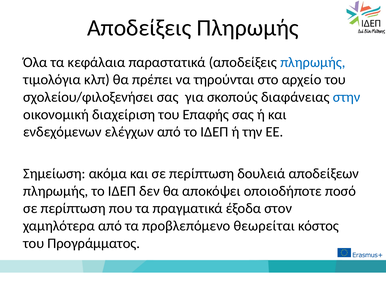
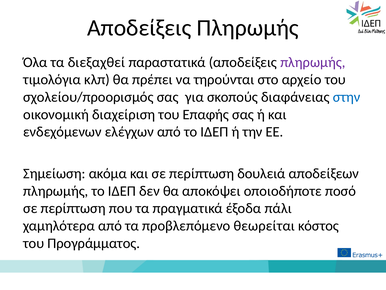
κεφάλαια: κεφάλαια -> διεξαχθεί
πληρωμής at (313, 62) colour: blue -> purple
σχολείου/φιλοξενήσει: σχολείου/φιλοξενήσει -> σχολείου/προορισμός
στον: στον -> πάλι
